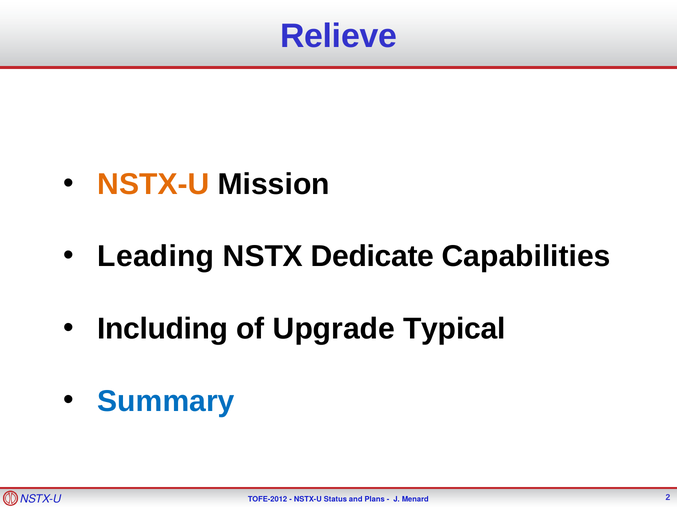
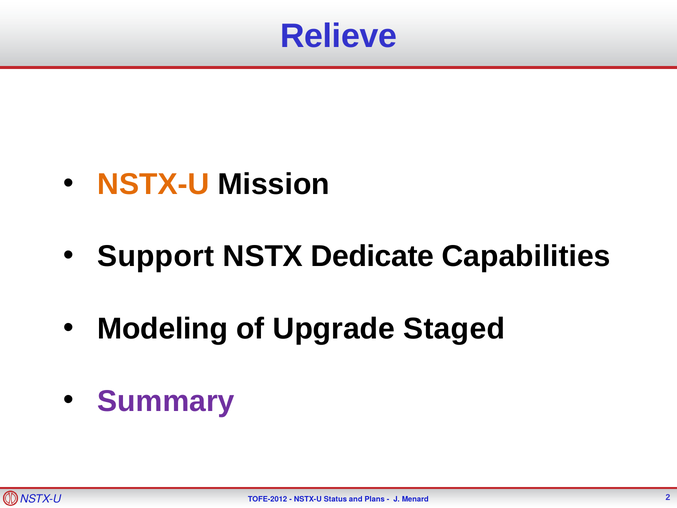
Leading: Leading -> Support
Including: Including -> Modeling
Typical: Typical -> Staged
Summary colour: blue -> purple
